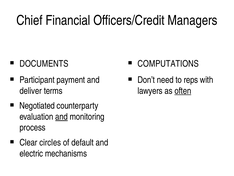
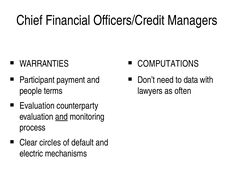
DOCUMENTS: DOCUMENTS -> WARRANTIES
reps: reps -> data
deliver: deliver -> people
often underline: present -> none
Negotiated at (37, 105): Negotiated -> Evaluation
